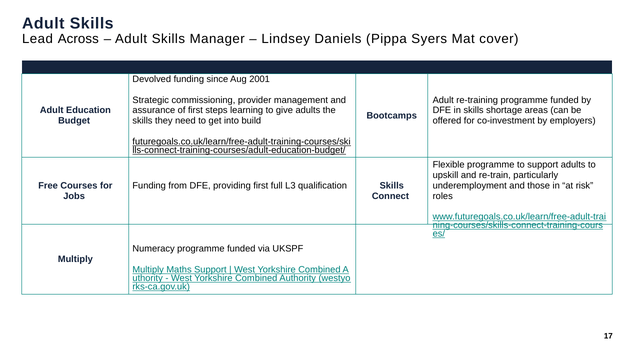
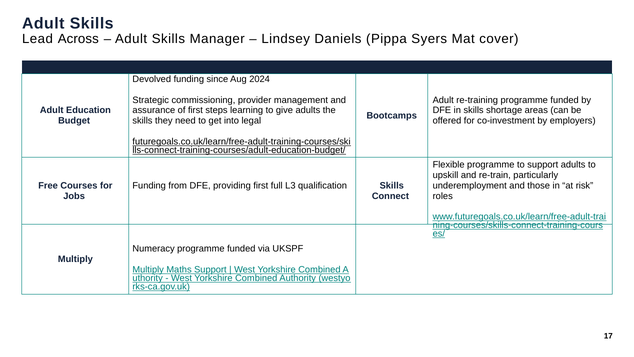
2001: 2001 -> 2024
build: build -> legal
